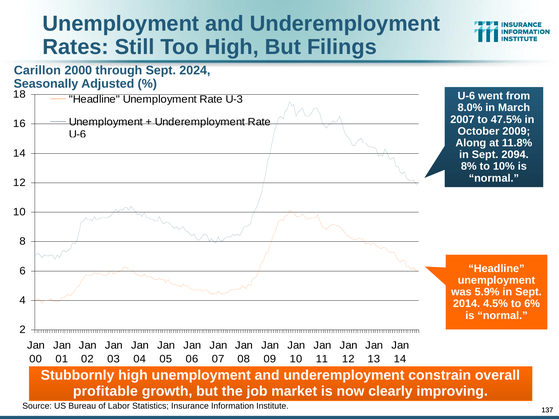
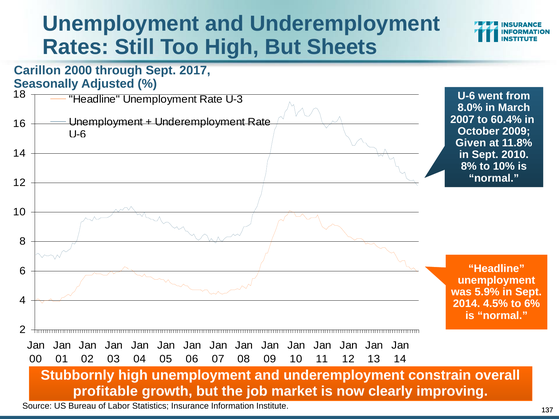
Filings: Filings -> Sheets
2024: 2024 -> 2017
47.5%: 47.5% -> 60.4%
Along: Along -> Given
2094: 2094 -> 2010
